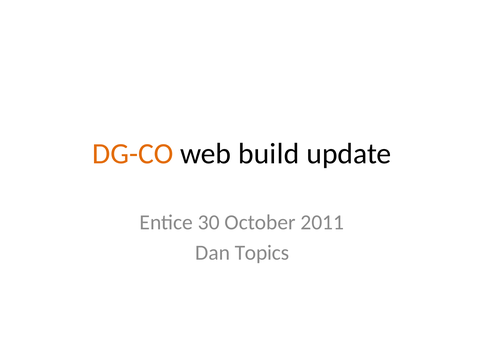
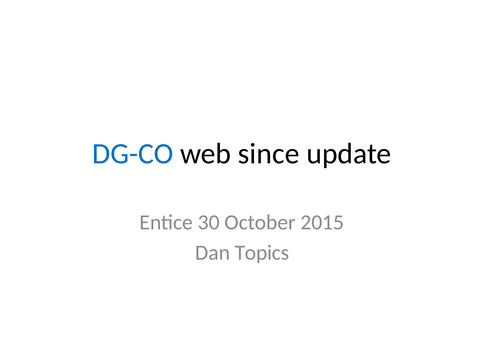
DG-CO colour: orange -> blue
build: build -> since
2011: 2011 -> 2015
